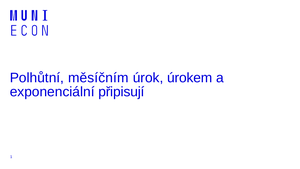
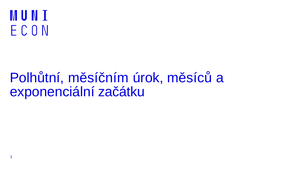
úrokem: úrokem -> měsíců
připisují: připisují -> začátku
